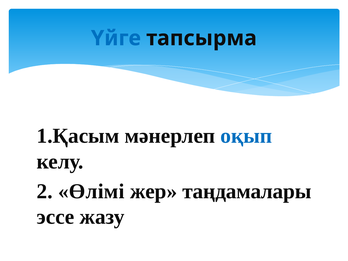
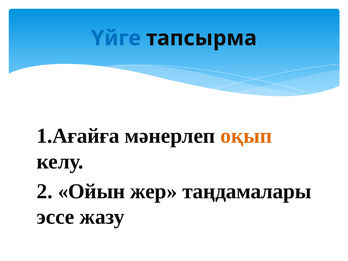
1.Қасым: 1.Қасым -> 1.Ағайға
оқып colour: blue -> orange
Өлімі: Өлімі -> Ойын
